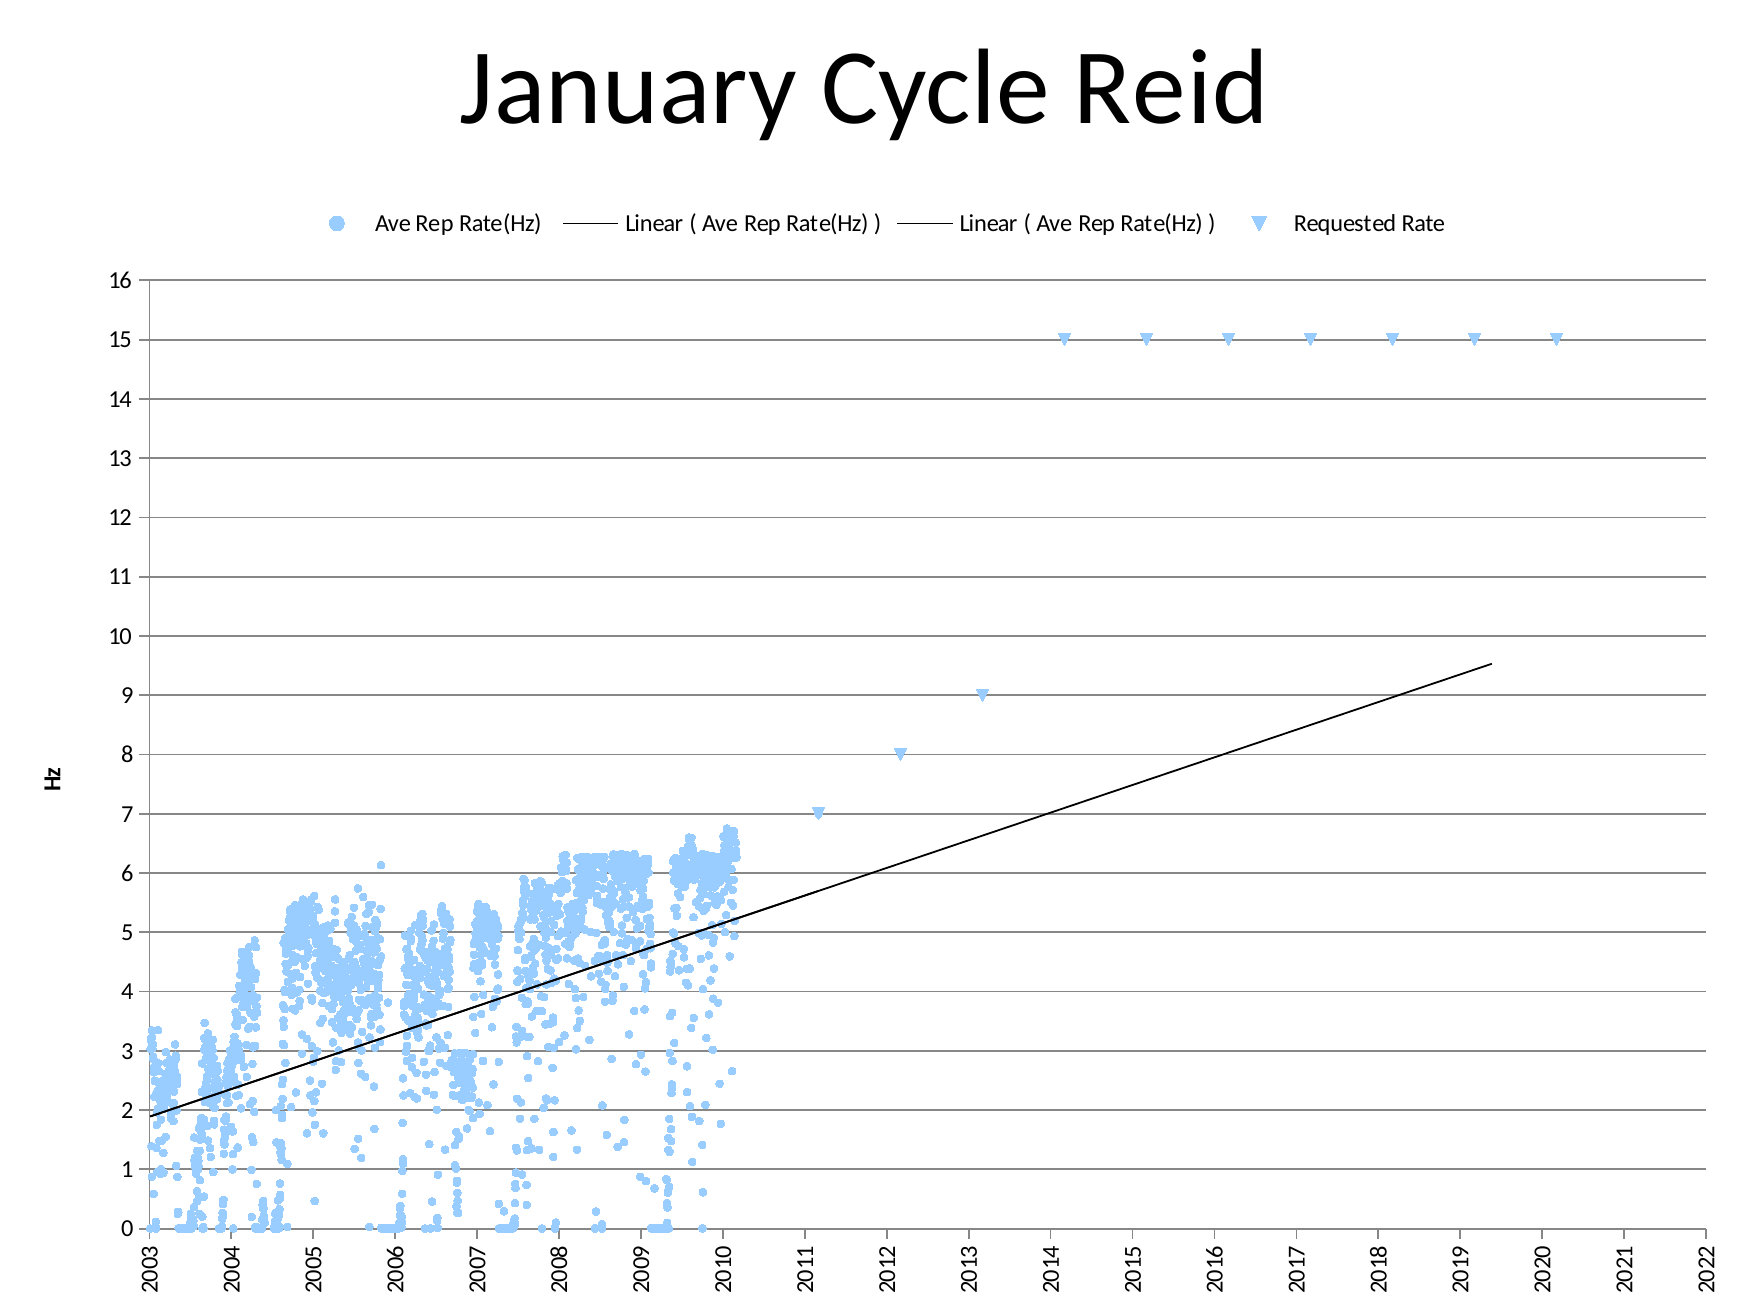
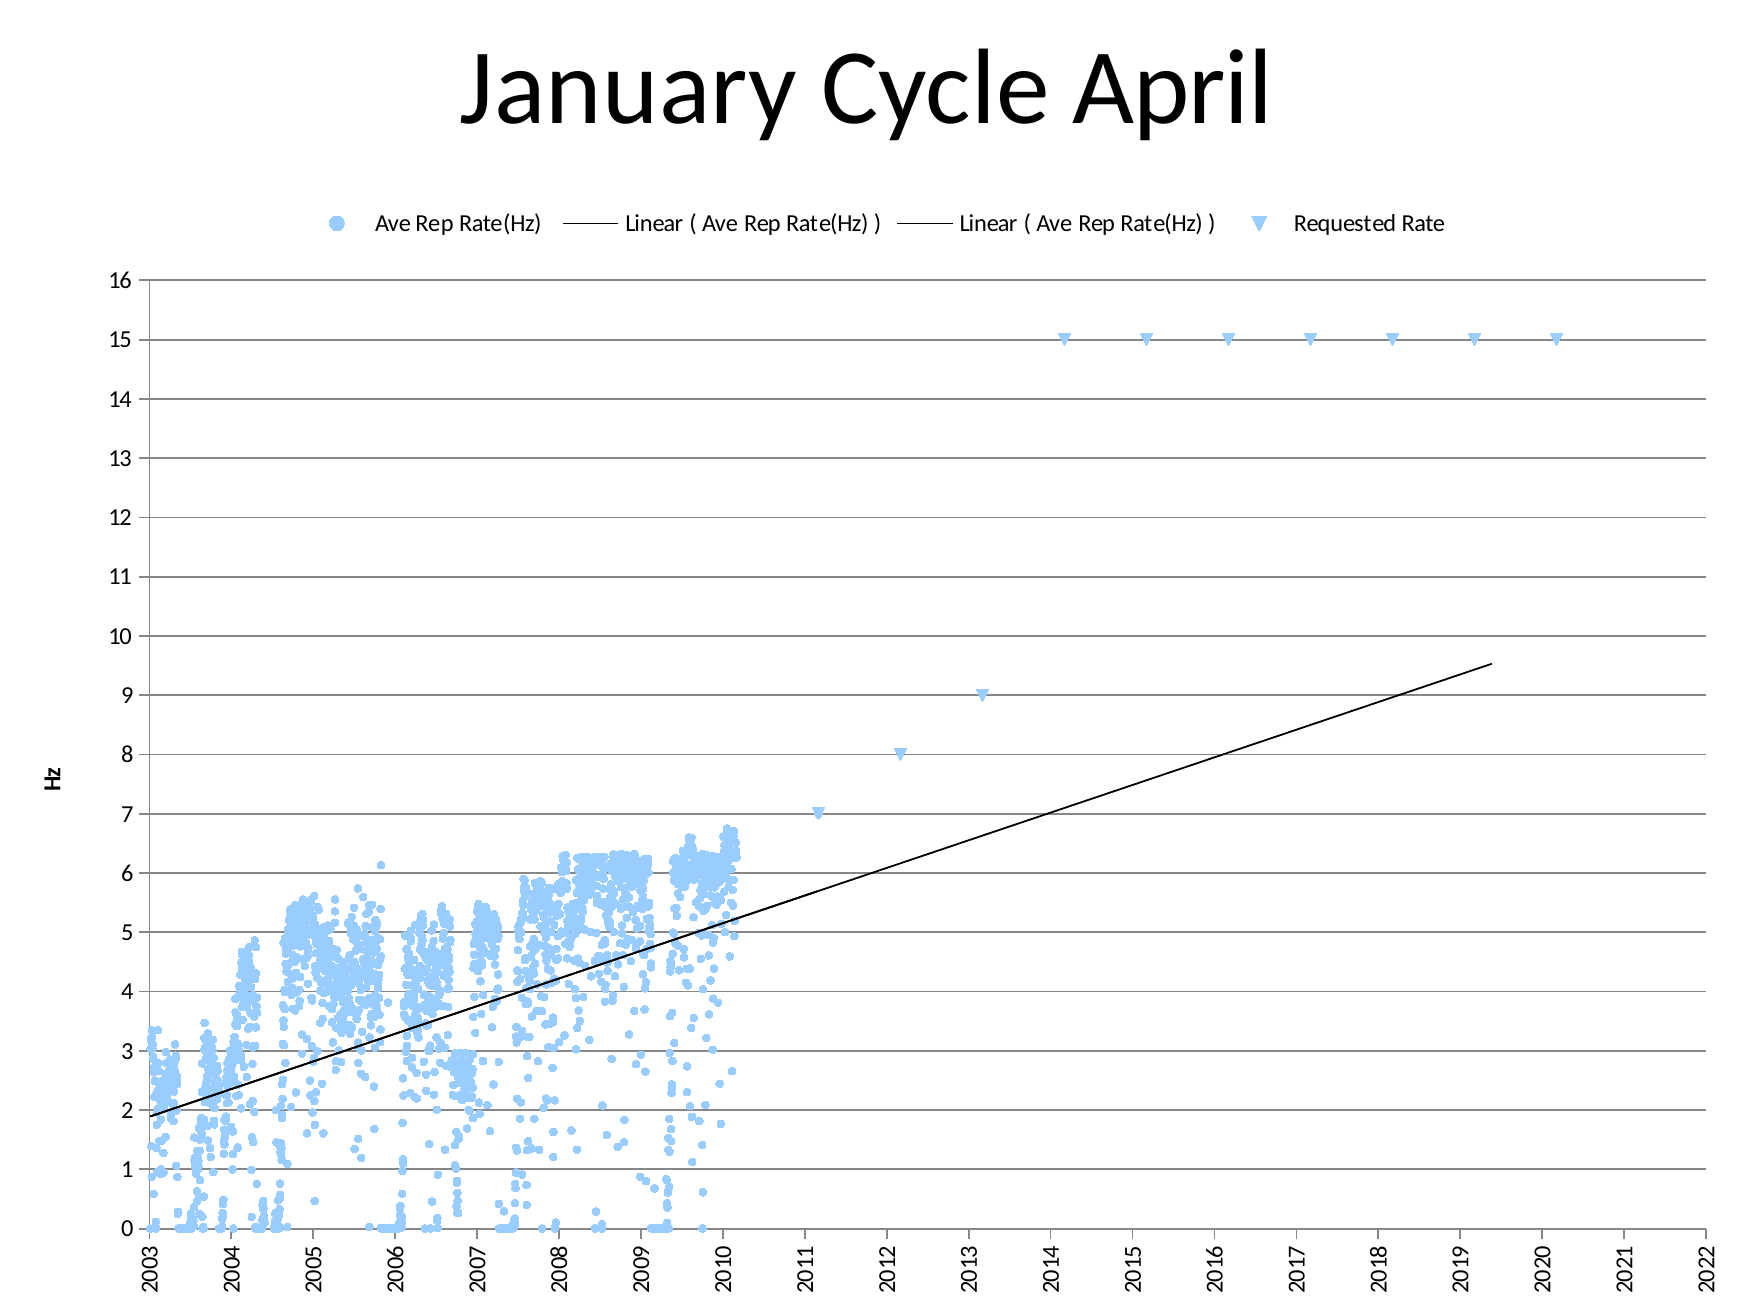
Reid: Reid -> April
